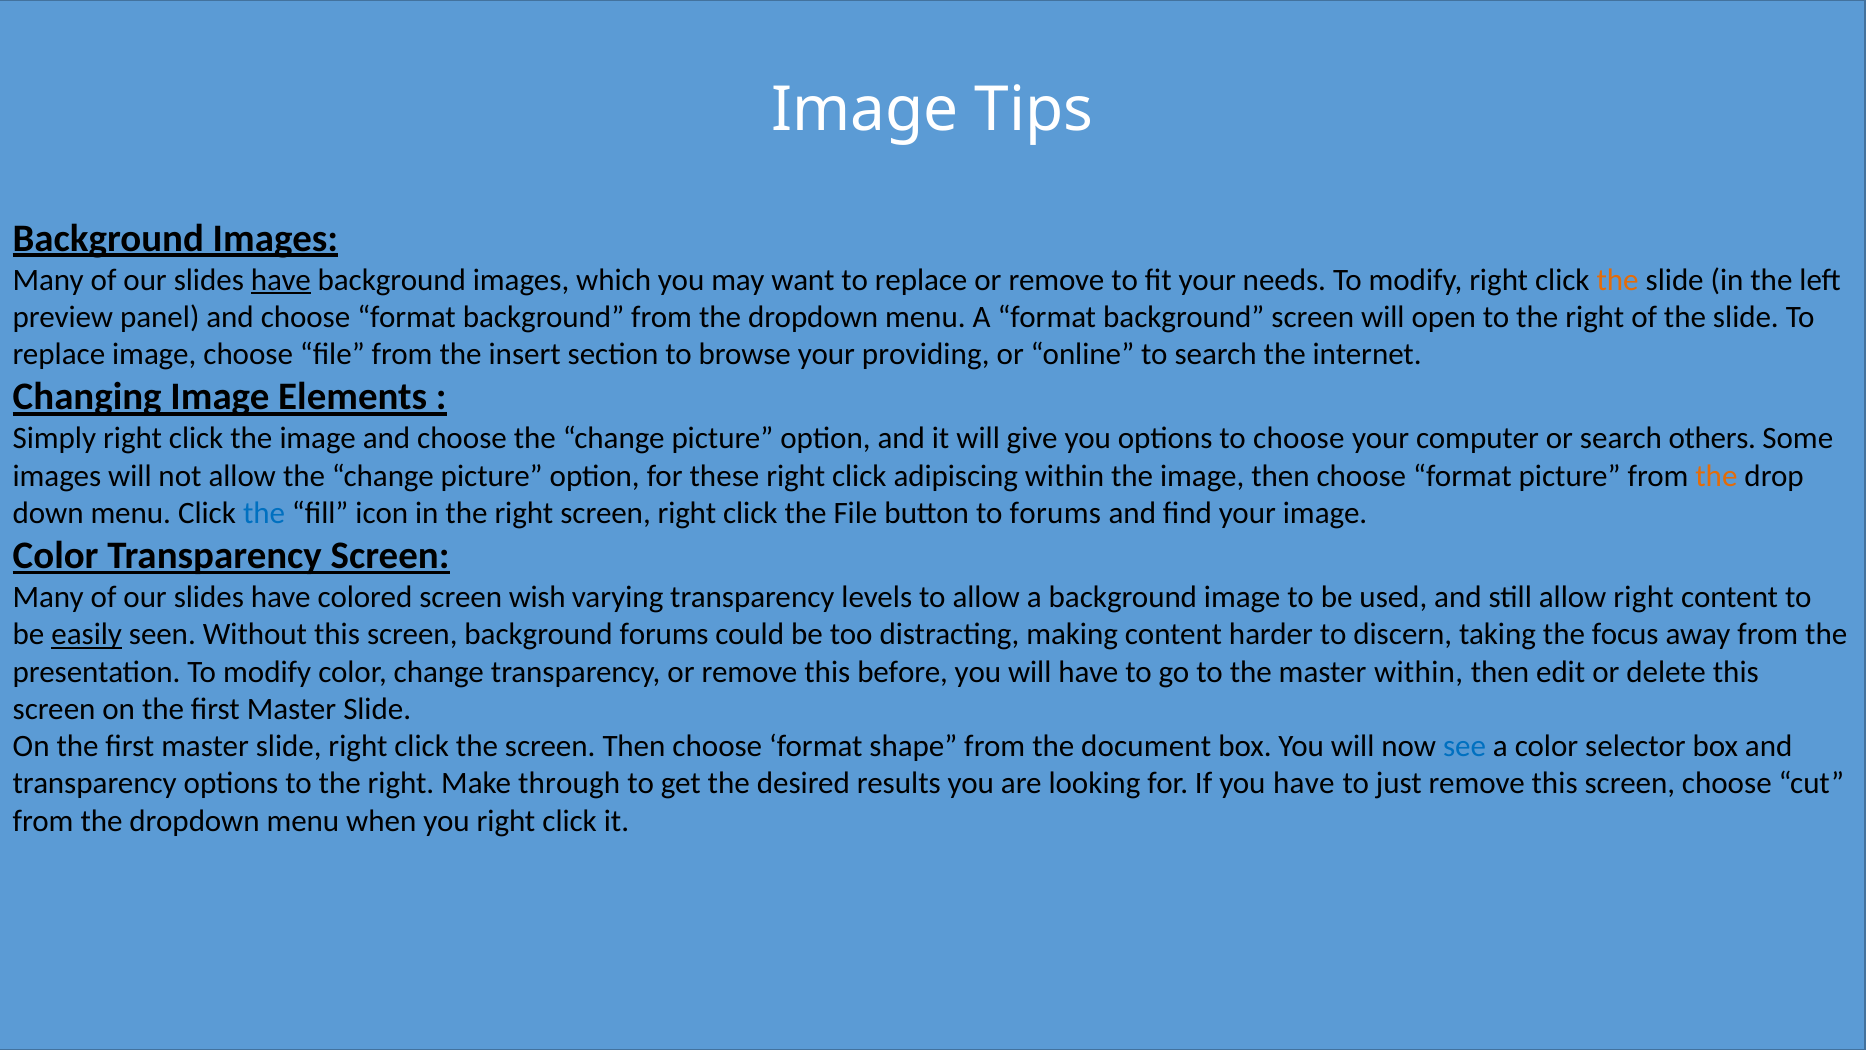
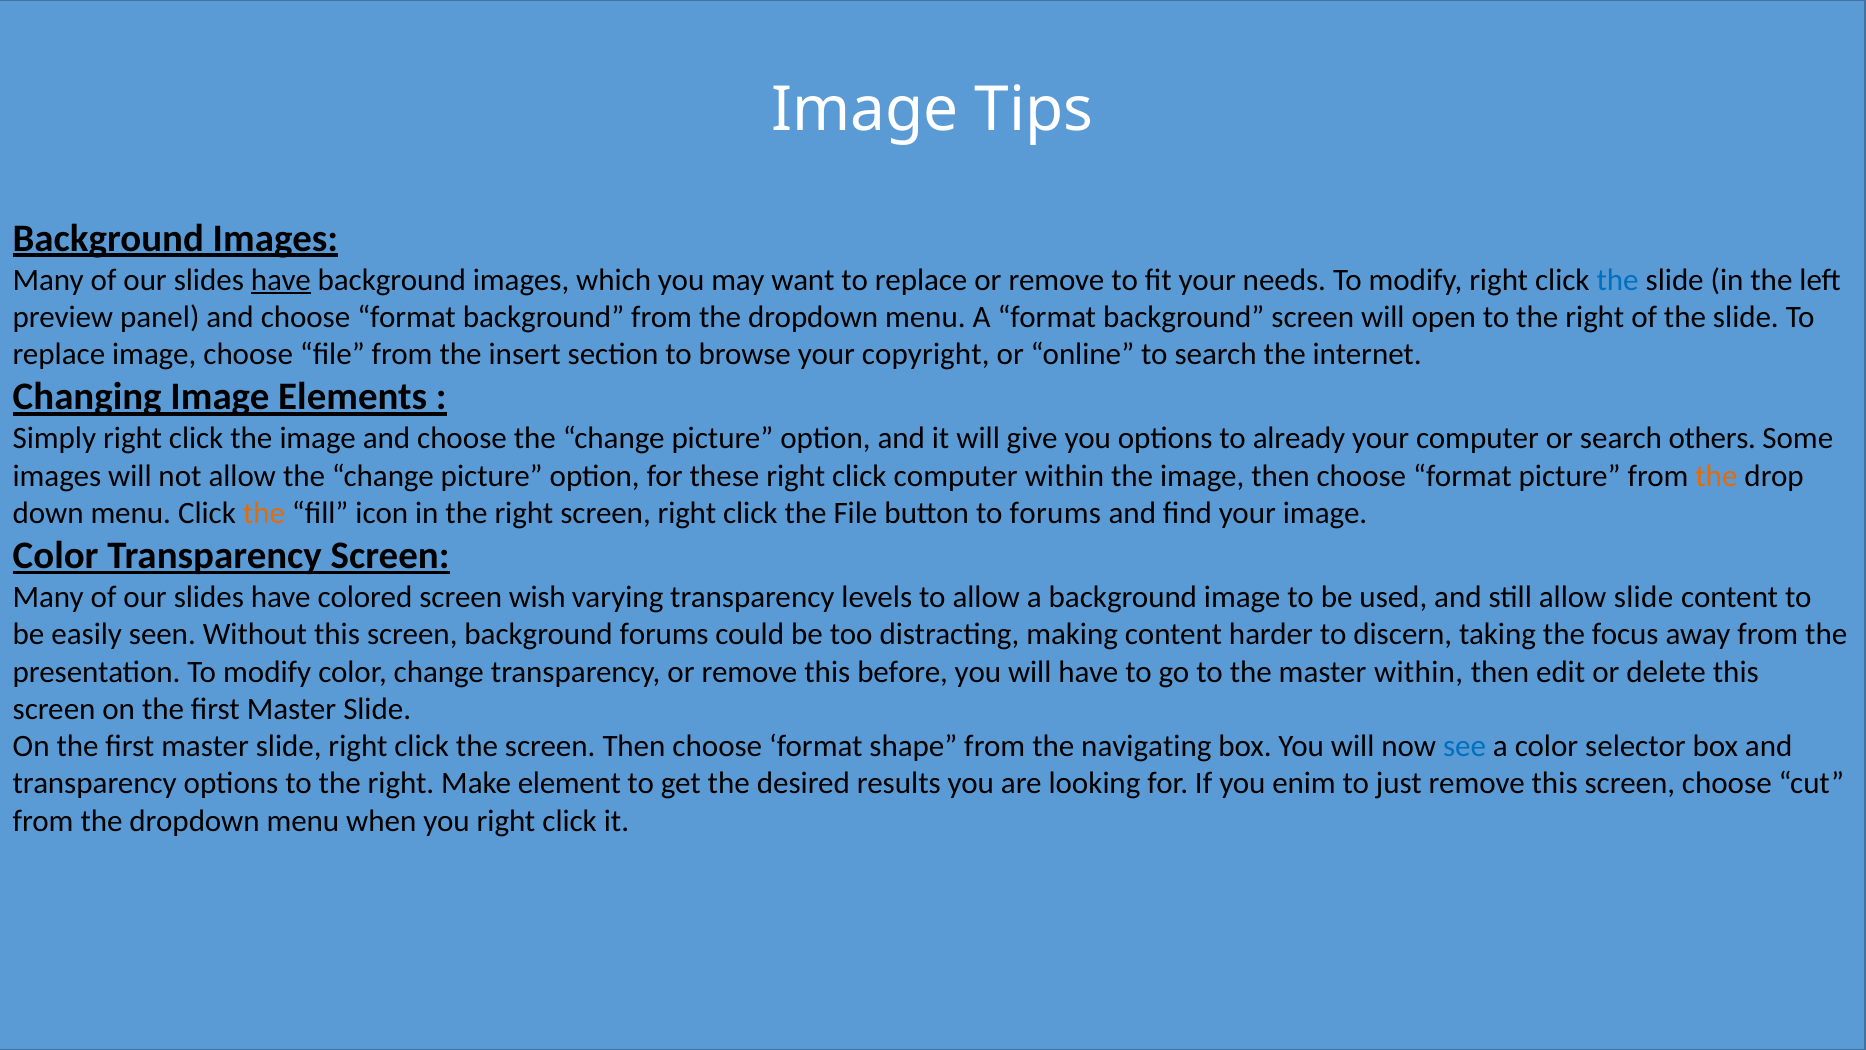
the at (1618, 280) colour: orange -> blue
providing: providing -> copyright
to choose: choose -> already
click adipiscing: adipiscing -> computer
the at (264, 513) colour: blue -> orange
allow right: right -> slide
easily underline: present -> none
document: document -> navigating
through: through -> element
you have: have -> enim
